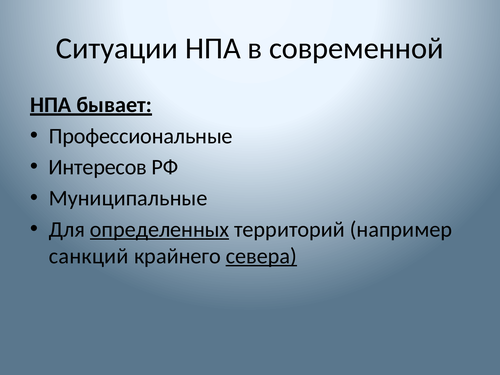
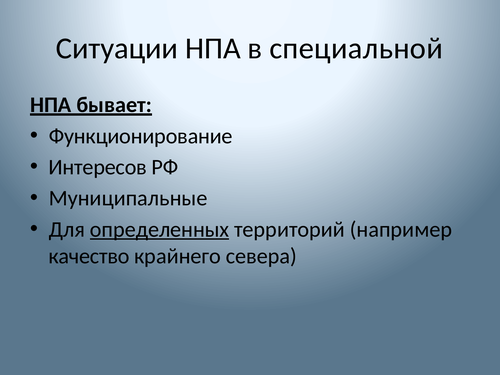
современной: современной -> специальной
Профессиональные: Профессиональные -> Функционирование
санкций: санкций -> качество
севера underline: present -> none
